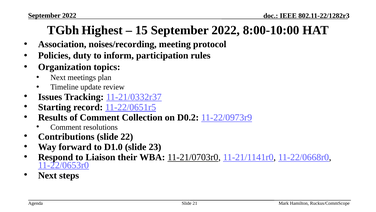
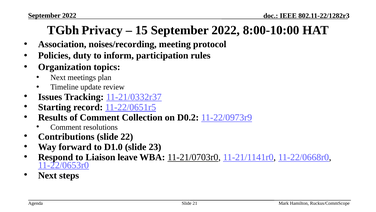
Highest: Highest -> Privacy
their: their -> leave
